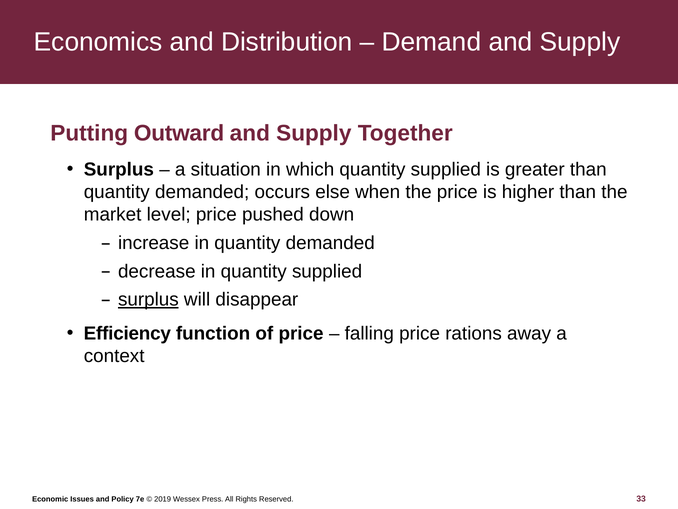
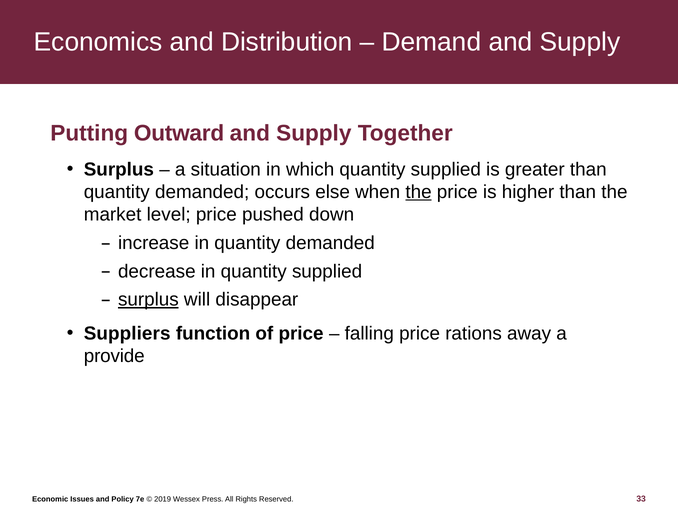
the at (419, 192) underline: none -> present
Efficiency: Efficiency -> Suppliers
context: context -> provide
